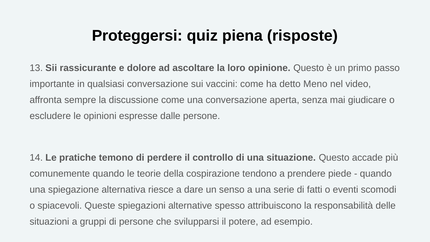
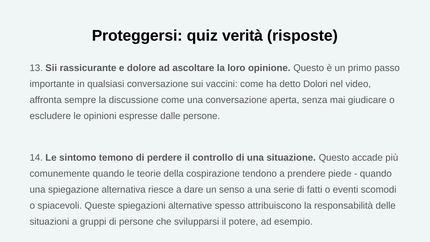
piena: piena -> verità
Meno: Meno -> Dolori
pratiche: pratiche -> sintomo
